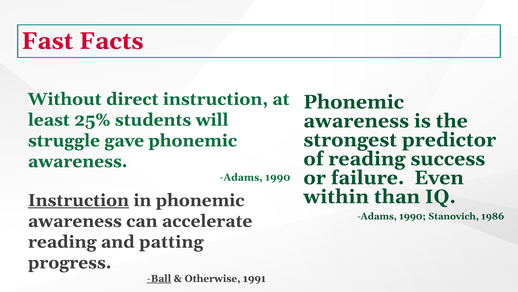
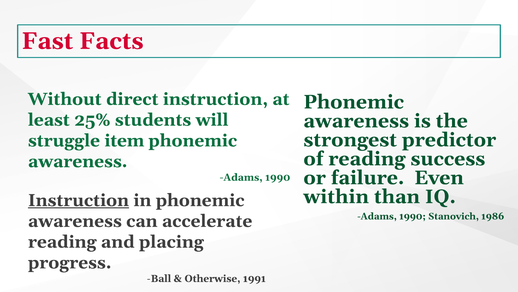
gave: gave -> item
patting: patting -> placing
Ball underline: present -> none
